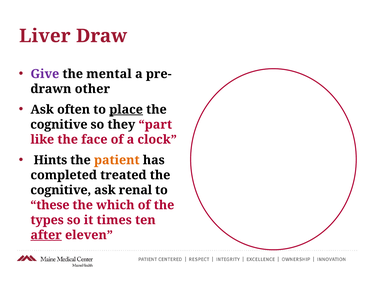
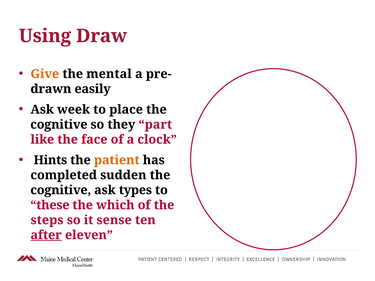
Liver: Liver -> Using
Give colour: purple -> orange
other: other -> easily
often: often -> week
place underline: present -> none
treated: treated -> sudden
renal: renal -> types
types: types -> steps
times: times -> sense
